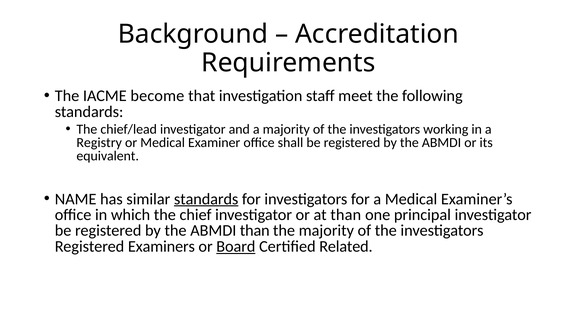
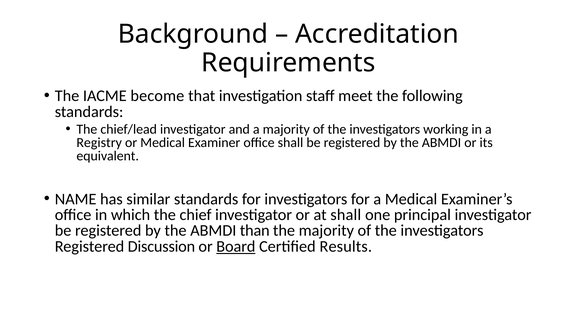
standards at (206, 199) underline: present -> none
at than: than -> shall
Examiners: Examiners -> Discussion
Related: Related -> Results
